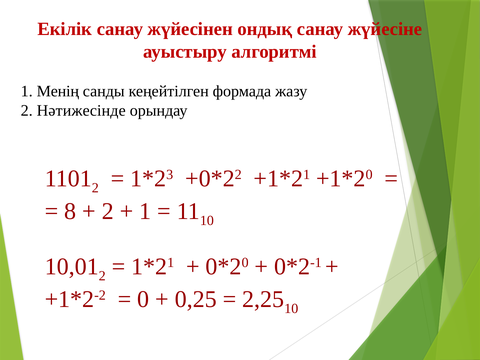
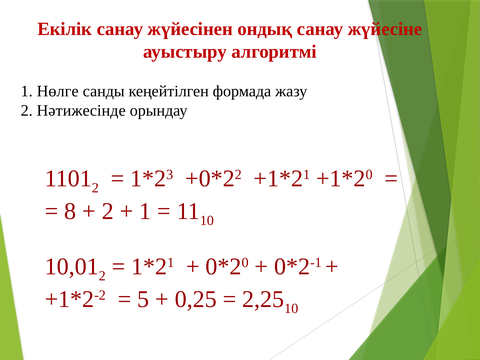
Менің: Менің -> Нөлге
0: 0 -> 5
